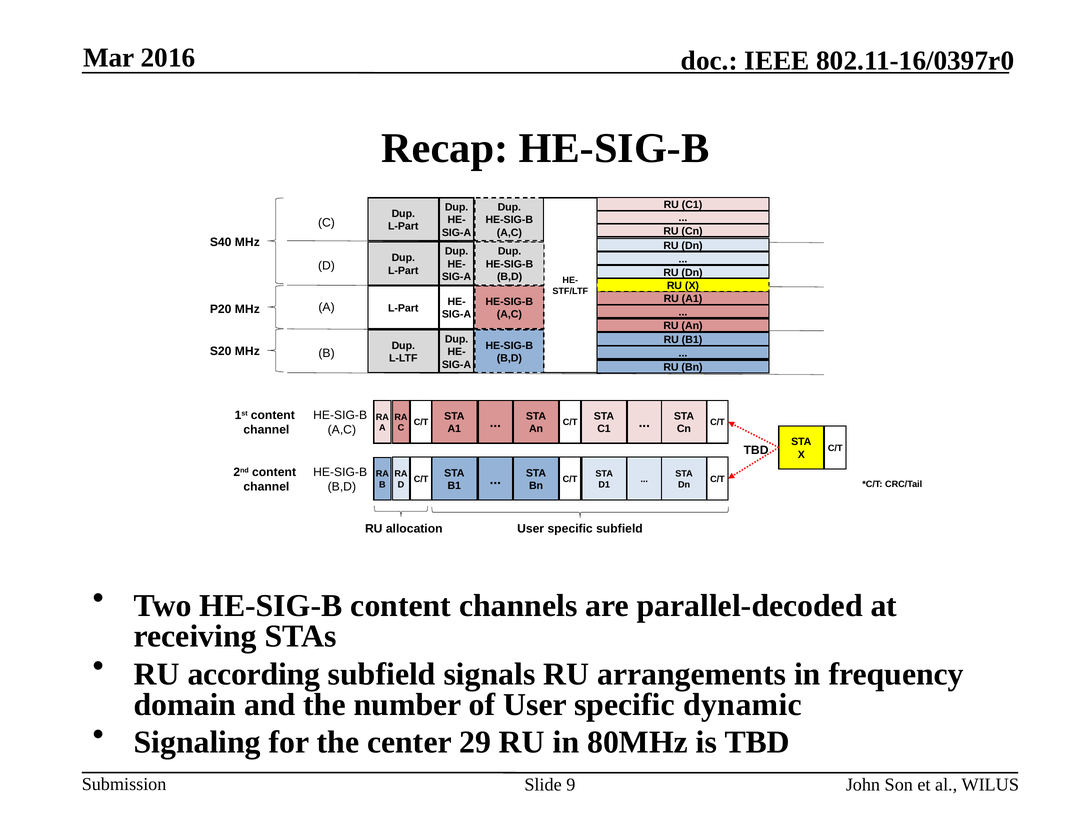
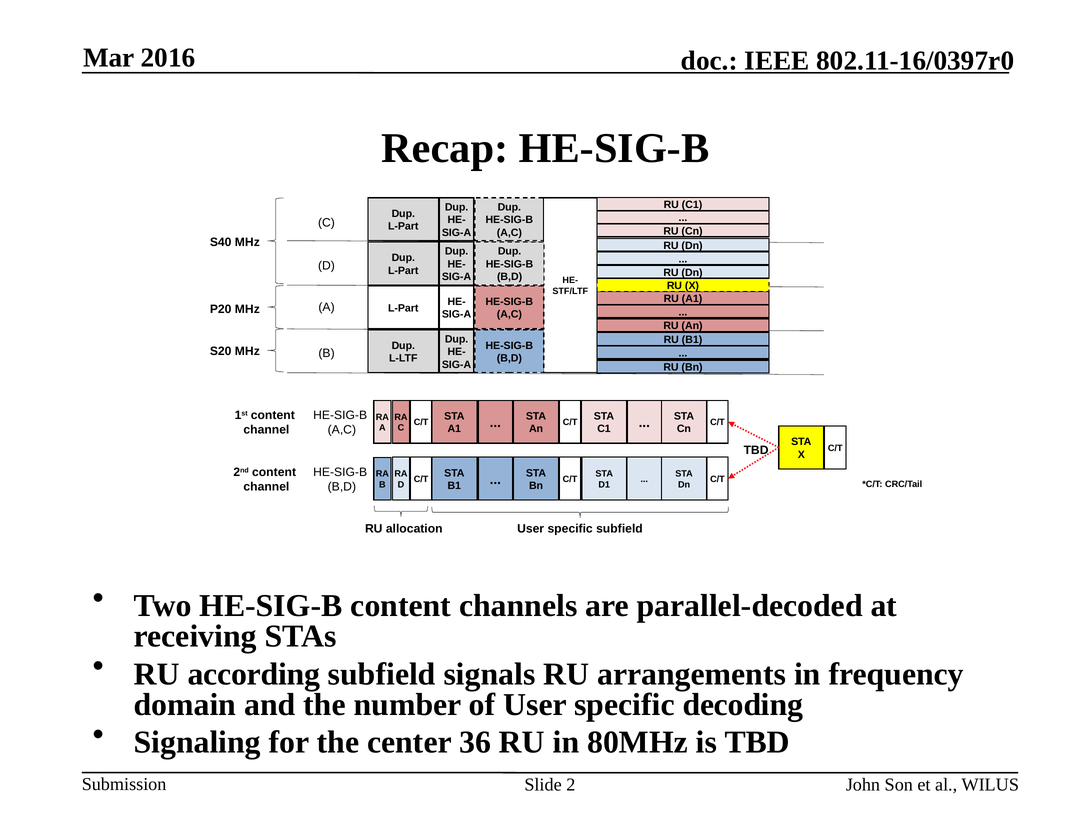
dynamic: dynamic -> decoding
29: 29 -> 36
9: 9 -> 2
